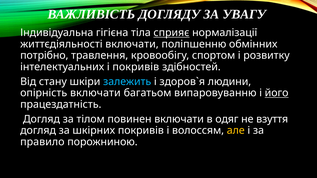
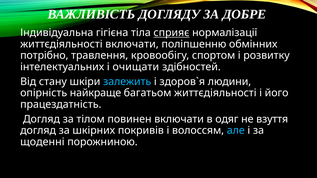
УВАГУ: УВАГУ -> ДОБРЕ
і покривів: покривів -> очищати
опірність включати: включати -> найкраще
багатьом випаровуванню: випаровуванню -> життєдіяльності
його underline: present -> none
але colour: yellow -> light blue
правило: правило -> щоденні
